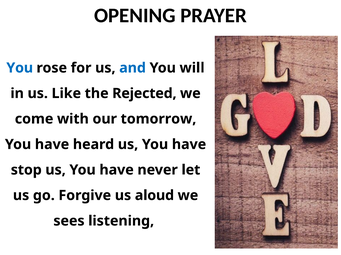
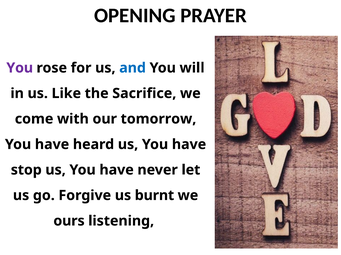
You at (20, 68) colour: blue -> purple
Rejected: Rejected -> Sacrifice
aloud: aloud -> burnt
sees: sees -> ours
